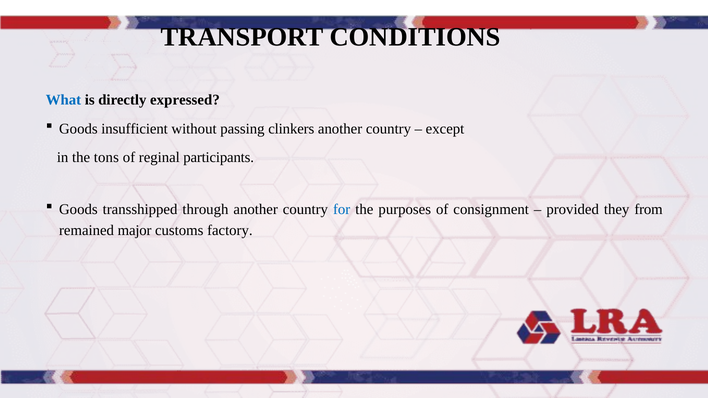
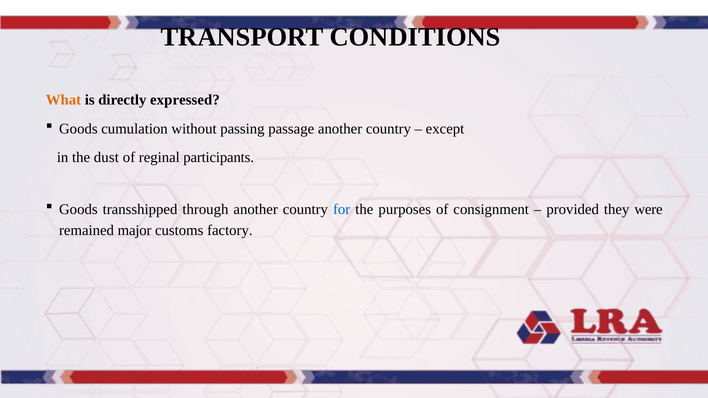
What colour: blue -> orange
insufficient: insufficient -> cumulation
clinkers: clinkers -> passage
tons: tons -> dust
from: from -> were
